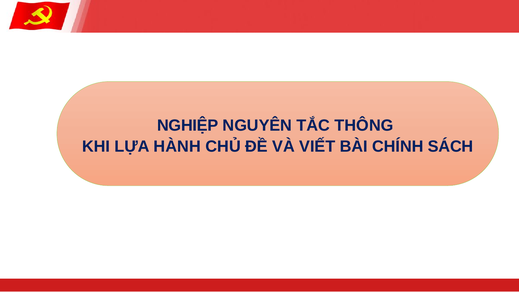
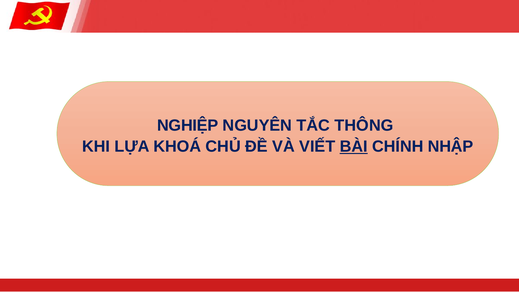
HÀNH: HÀNH -> KHOÁ
BÀI underline: none -> present
SÁCH: SÁCH -> NHẬP
